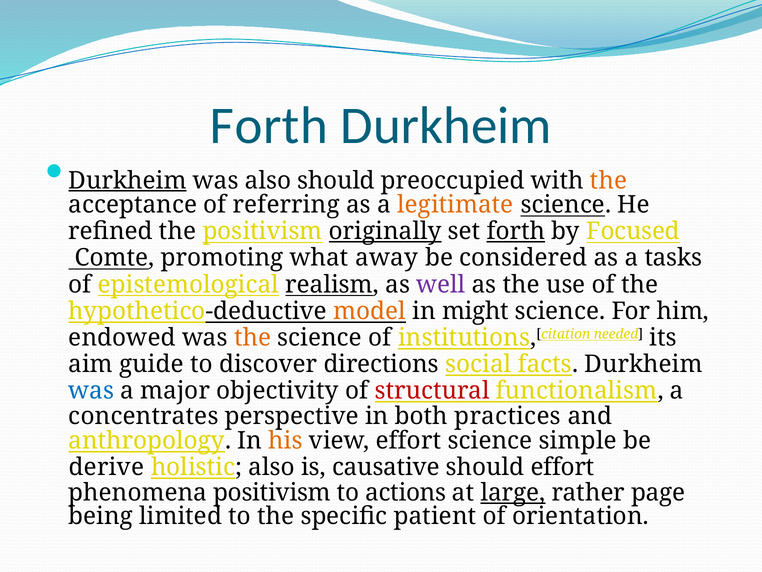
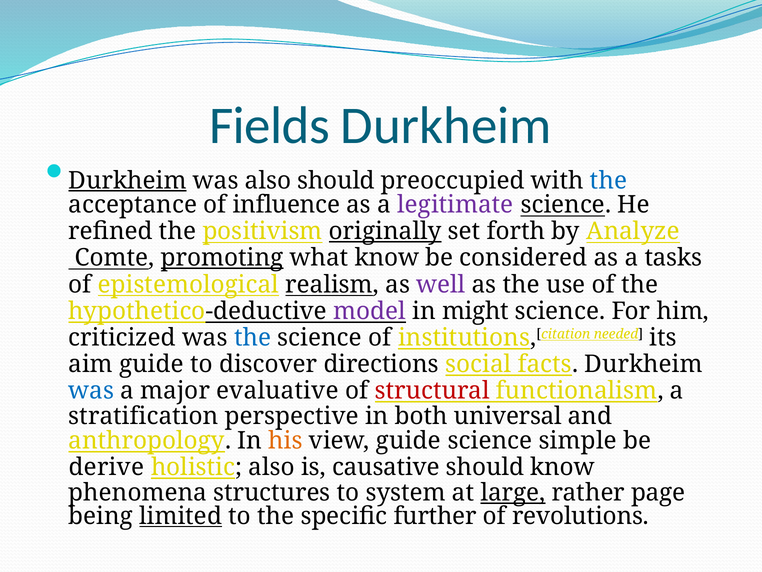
Forth at (269, 126): Forth -> Fields
the at (609, 180) colour: orange -> blue
referring: referring -> influence
legitimate colour: orange -> purple
forth at (516, 231) underline: present -> none
Focused: Focused -> Analyze
promoting underline: none -> present
what away: away -> know
model colour: orange -> purple
endowed: endowed -> criticized
the at (253, 337) colour: orange -> blue
objectivity: objectivity -> evaluative
concentrates: concentrates -> stratification
practices: practices -> universal
view effort: effort -> guide
should effort: effort -> know
phenomena positivism: positivism -> structures
actions: actions -> system
limited underline: none -> present
patient: patient -> further
orientation: orientation -> revolutions
